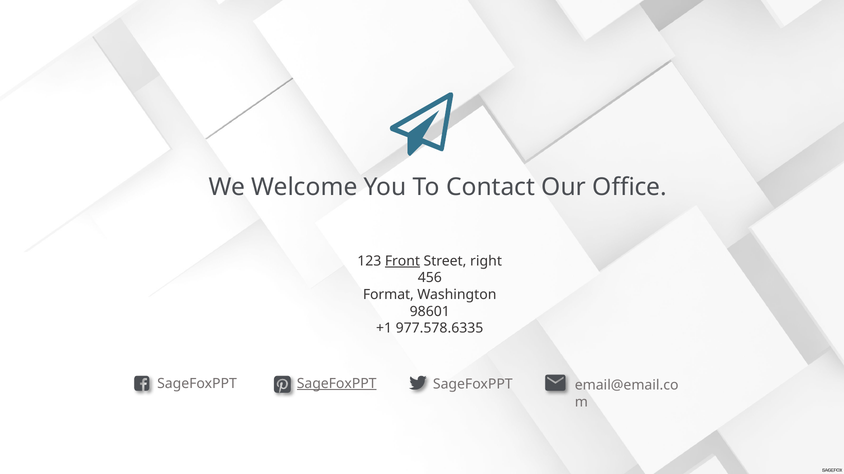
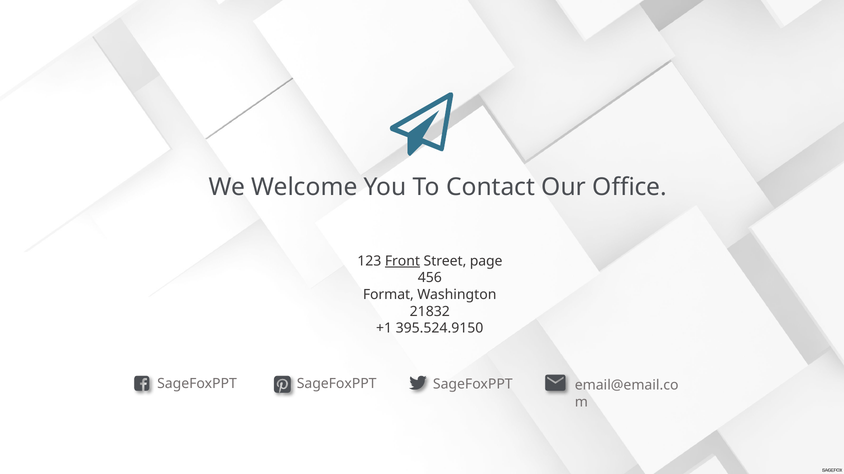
right: right -> page
98601: 98601 -> 21832
977.578.6335: 977.578.6335 -> 395.524.9150
SageFoxPPT at (337, 384) underline: present -> none
